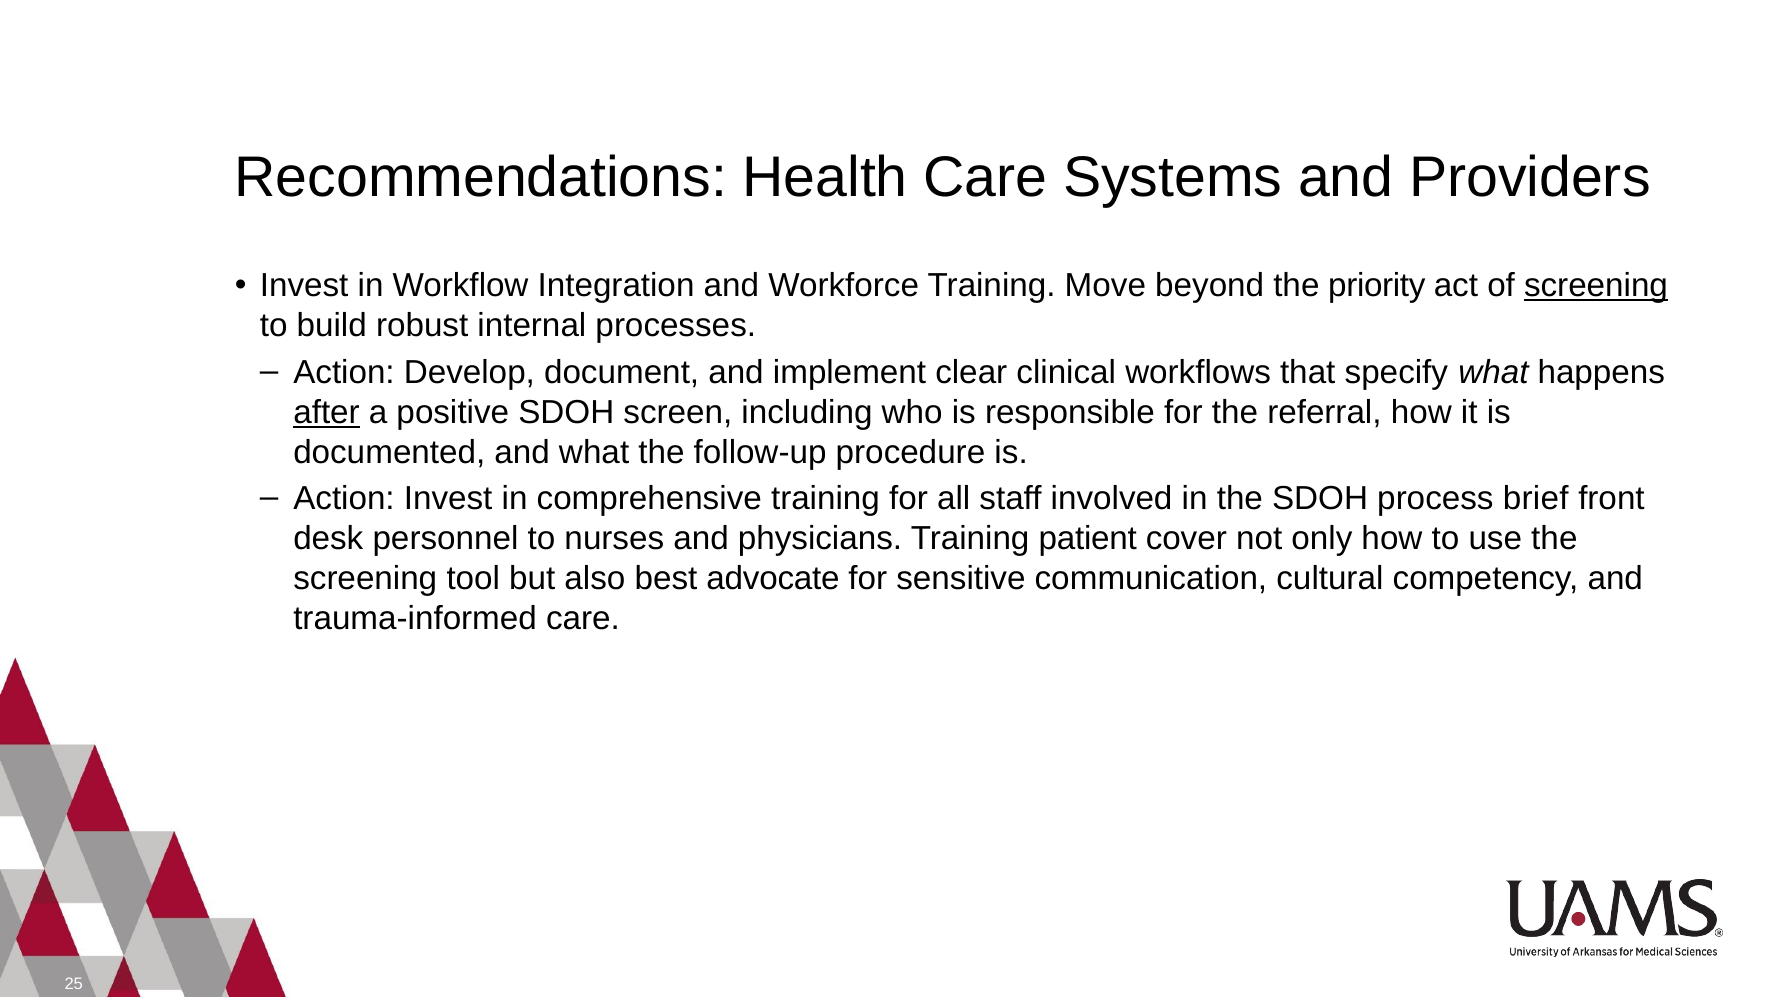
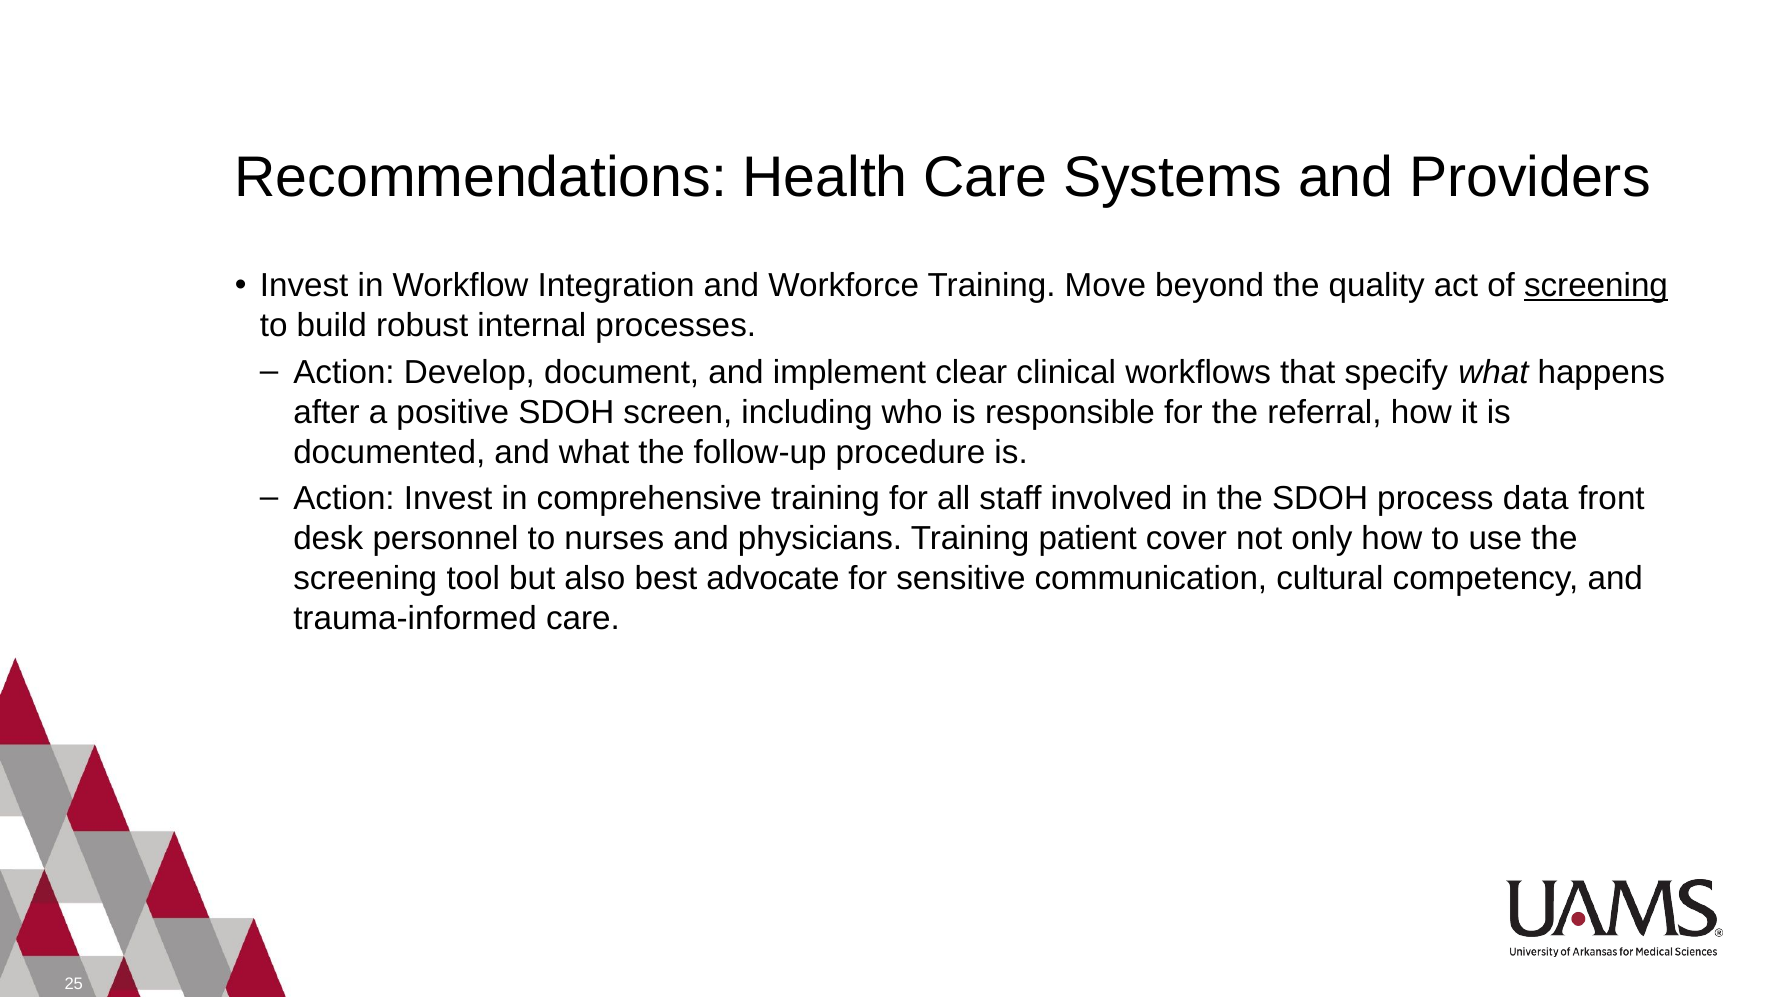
priority: priority -> quality
after underline: present -> none
brief: brief -> data
